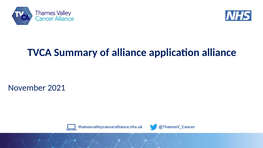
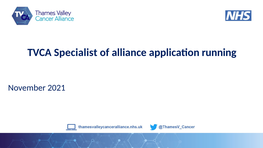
Summary: Summary -> Specialist
application alliance: alliance -> running
